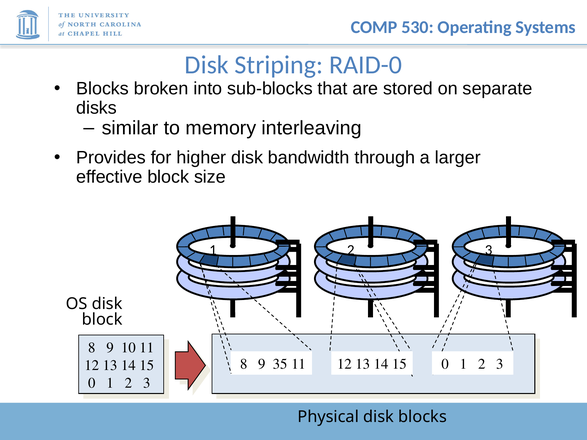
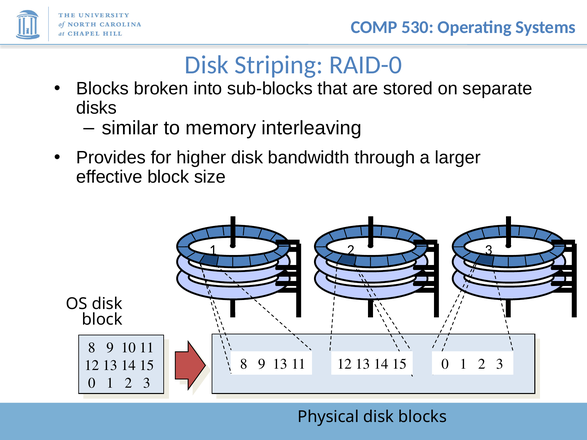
9 35: 35 -> 13
